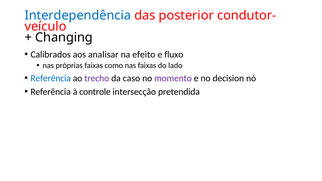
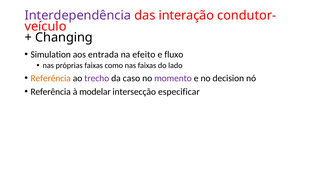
Interdependência colour: blue -> purple
posterior: posterior -> interação
Calibrados: Calibrados -> Simulation
analisar: analisar -> entrada
Referência at (51, 78) colour: blue -> orange
controle: controle -> modelar
pretendida: pretendida -> especificar
